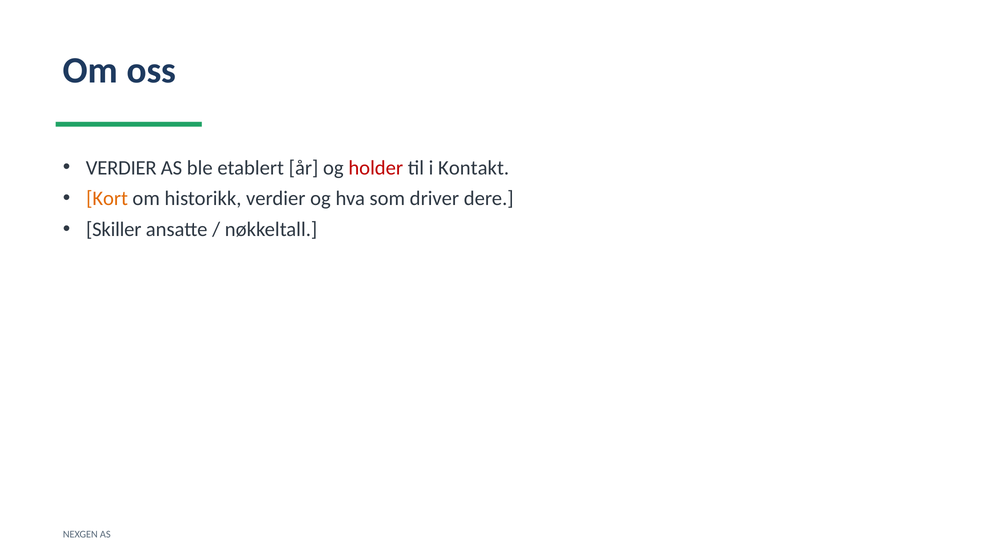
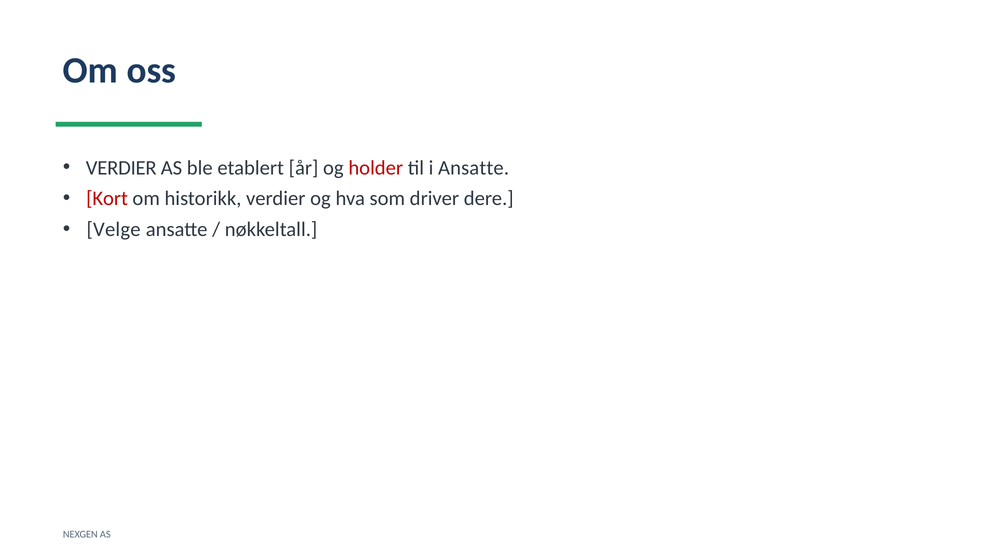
i Kontakt: Kontakt -> Ansatte
Kort colour: orange -> red
Skiller: Skiller -> Velge
